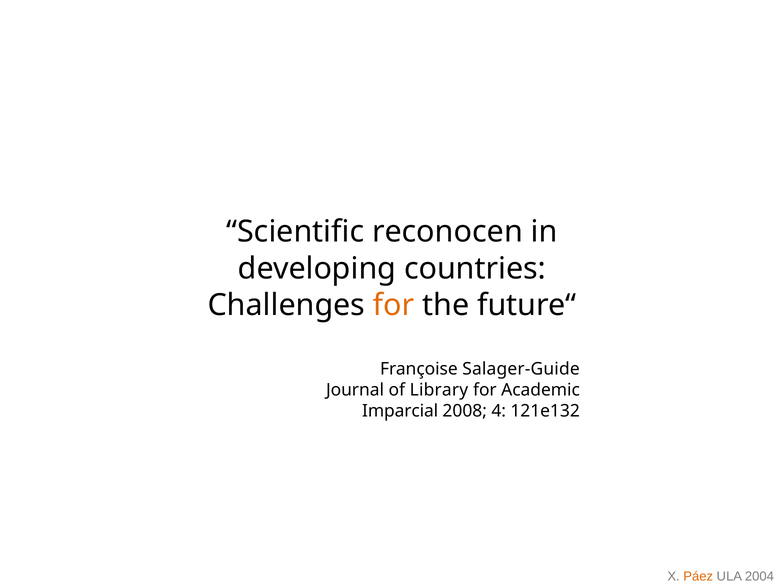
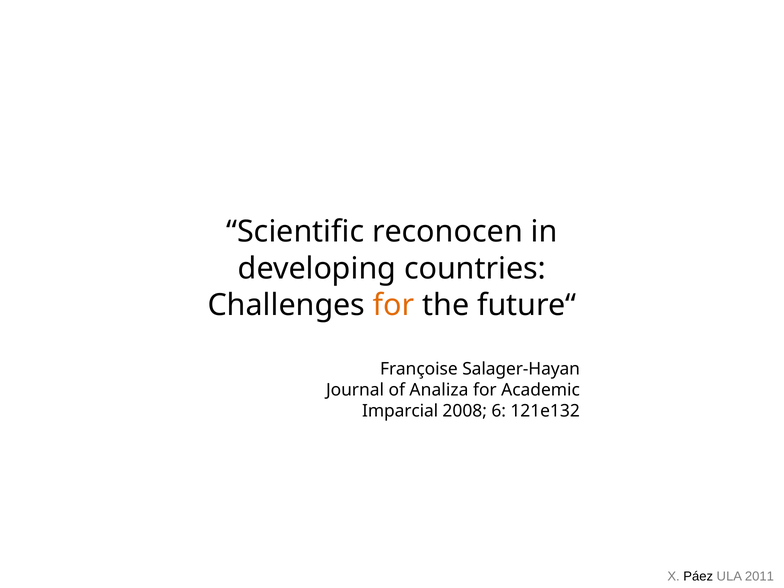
Salager-Guide: Salager-Guide -> Salager-Hayan
Library: Library -> Analiza
4: 4 -> 6
Páez colour: orange -> black
2004: 2004 -> 2011
